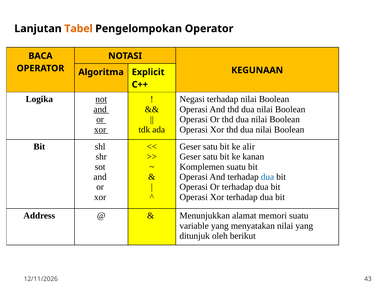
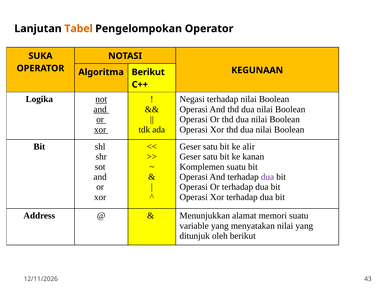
BACA: BACA -> SUKA
Algoritma Explicit: Explicit -> Berikut
dua at (267, 177) colour: blue -> purple
